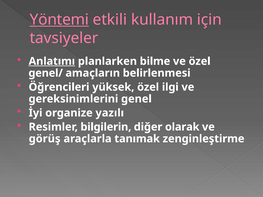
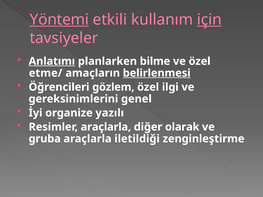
için underline: none -> present
genel/: genel/ -> etme/
belirlenmesi underline: none -> present
yüksek: yüksek -> gözlem
Resimler bilgilerin: bilgilerin -> araçlarla
görüş: görüş -> gruba
tanımak: tanımak -> iletildiği
